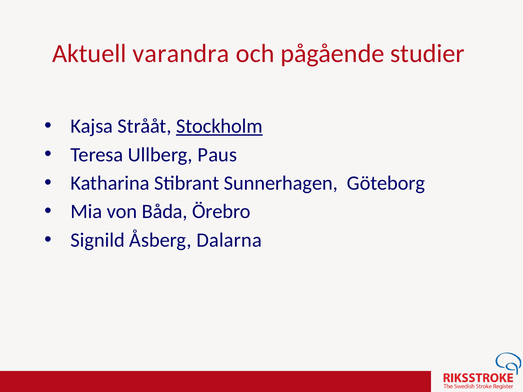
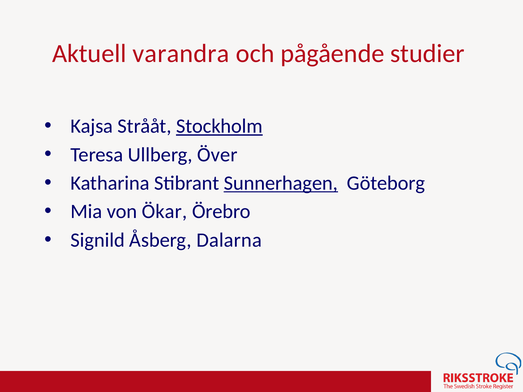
Paus: Paus -> Över
Sunnerhagen underline: none -> present
Båda: Båda -> Ökar
